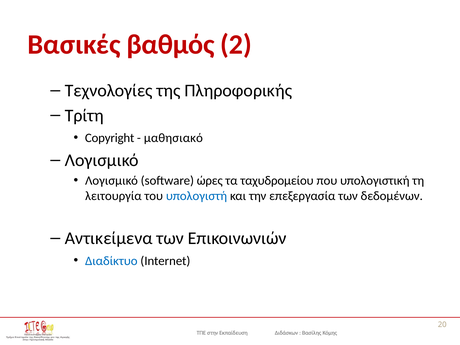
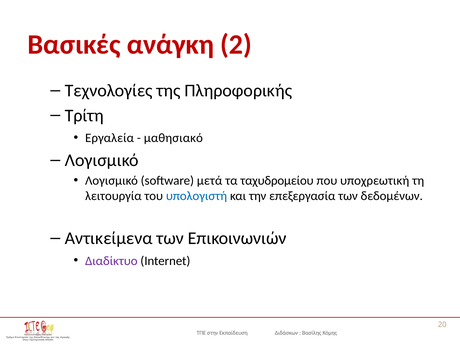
βαθμός: βαθμός -> ανάγκη
Copyright: Copyright -> Εργαλεία
ώρες: ώρες -> μετά
υπολογιστική: υπολογιστική -> υποχρεωτική
Διαδίκτυο colour: blue -> purple
